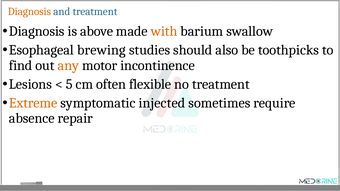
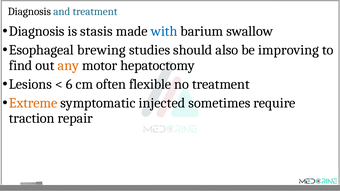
Diagnosis at (29, 12) colour: orange -> black
above: above -> stasis
with colour: orange -> blue
toothpicks: toothpicks -> improving
incontinence: incontinence -> hepatoctomy
5: 5 -> 6
absence: absence -> traction
